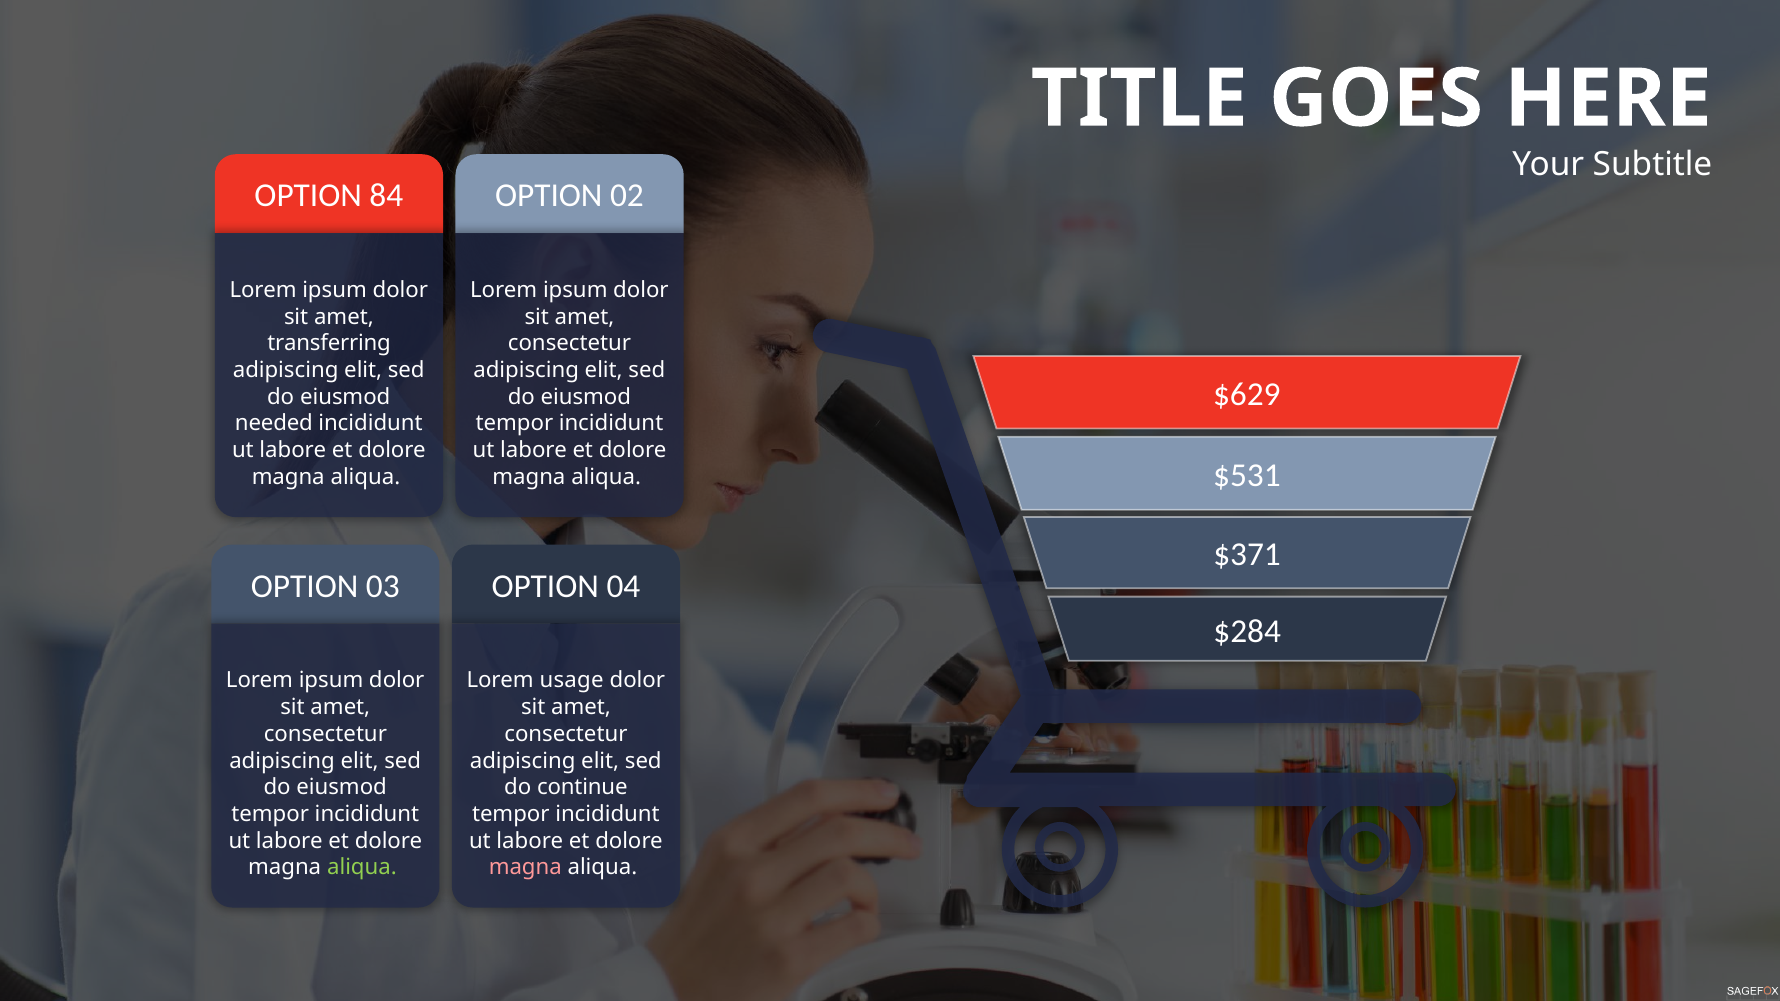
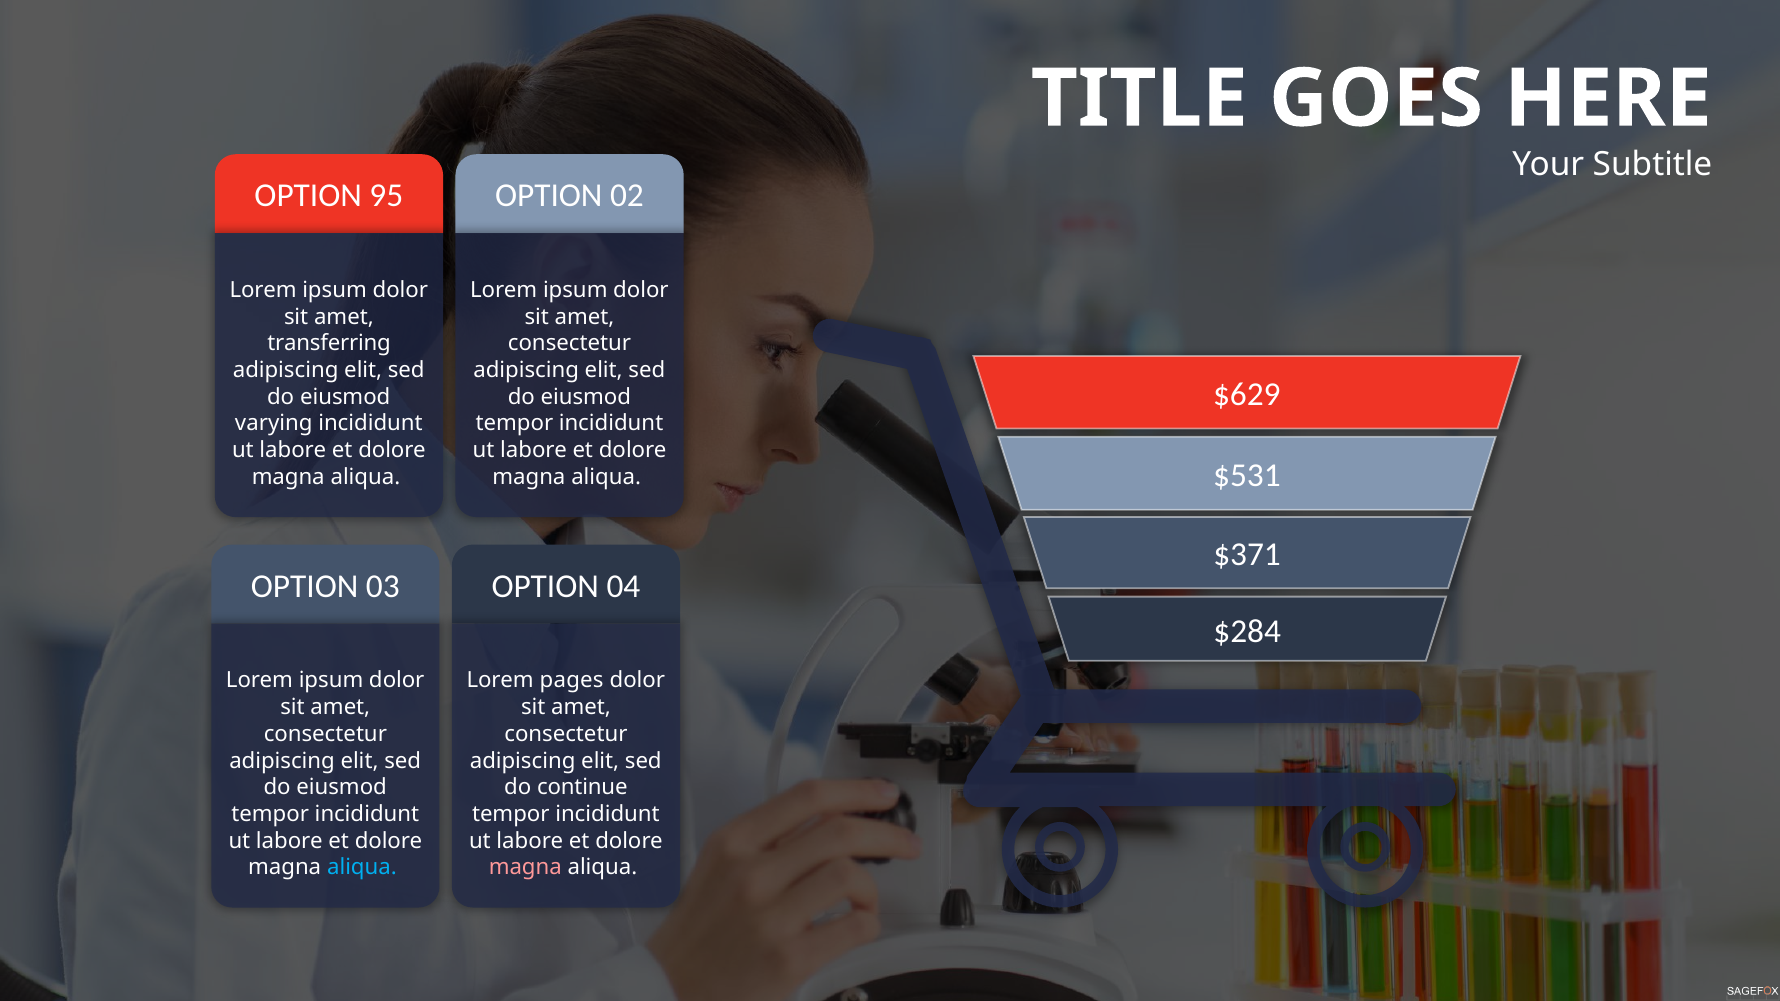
84: 84 -> 95
needed: needed -> varying
usage: usage -> pages
aliqua at (362, 868) colour: light green -> light blue
